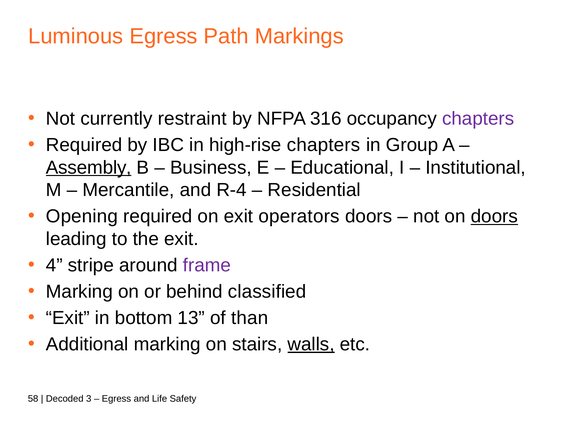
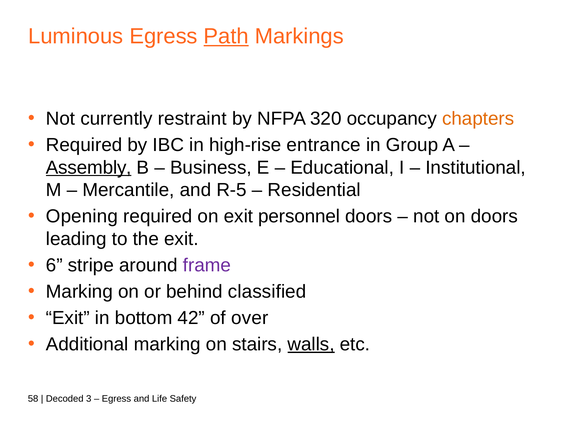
Path underline: none -> present
316: 316 -> 320
chapters at (478, 119) colour: purple -> orange
high-rise chapters: chapters -> entrance
R-4: R-4 -> R-5
operators: operators -> personnel
doors at (494, 217) underline: present -> none
4: 4 -> 6
13: 13 -> 42
than: than -> over
